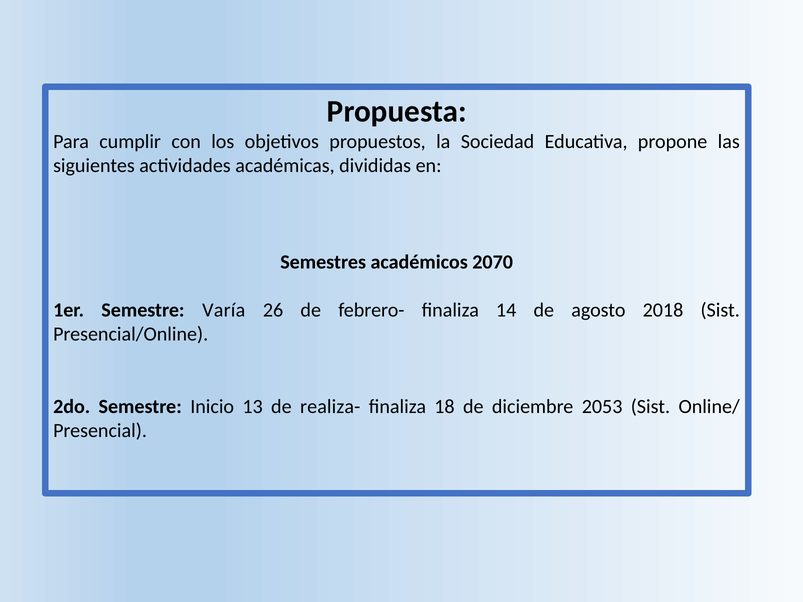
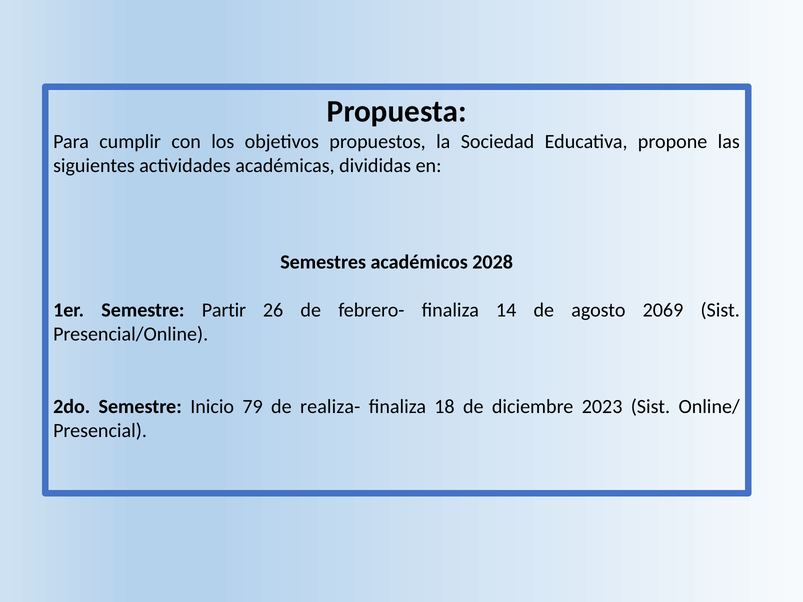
2070: 2070 -> 2028
Varía: Varía -> Partir
2018: 2018 -> 2069
13: 13 -> 79
2053: 2053 -> 2023
